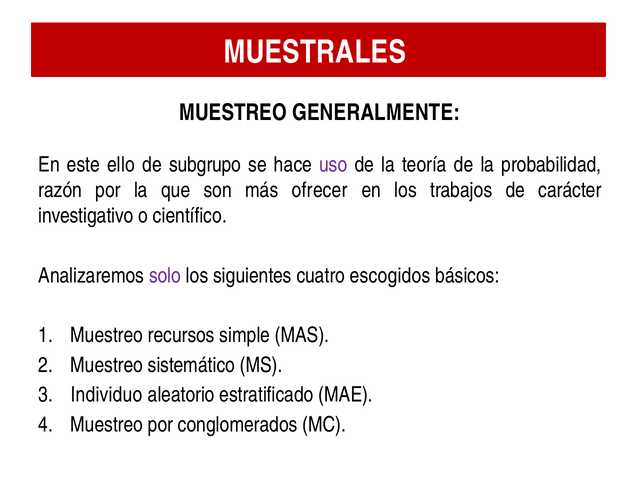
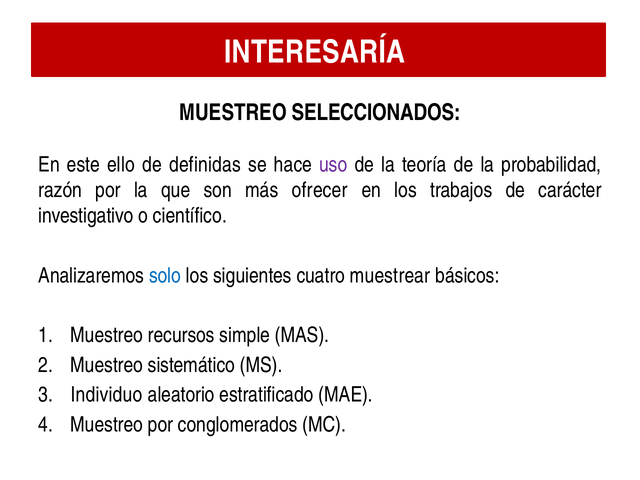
MUESTRALES: MUESTRALES -> INTERESARÍA
GENERALMENTE: GENERALMENTE -> SELECCIONADOS
subgrupo: subgrupo -> definidas
solo colour: purple -> blue
escogidos: escogidos -> muestrear
